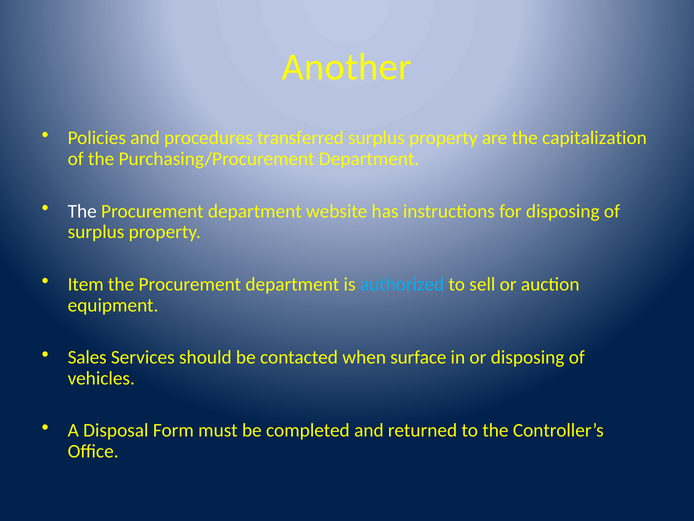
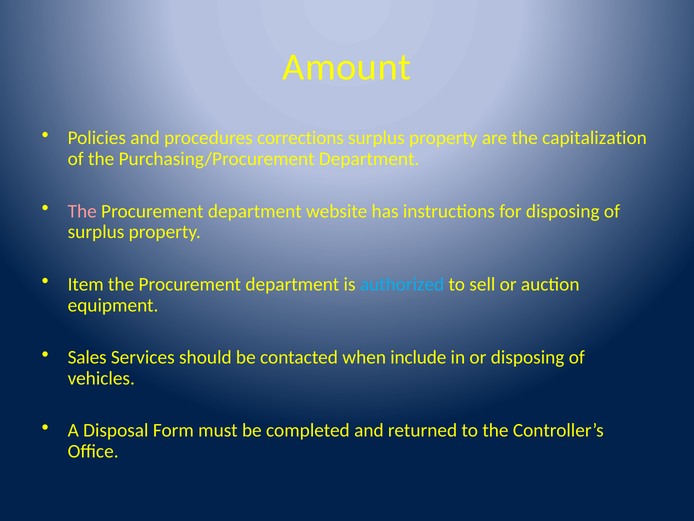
Another: Another -> Amount
transferred: transferred -> corrections
The at (82, 211) colour: white -> pink
surface: surface -> include
